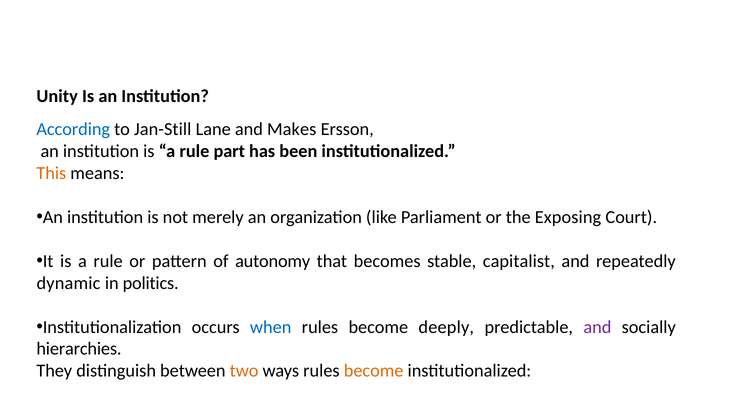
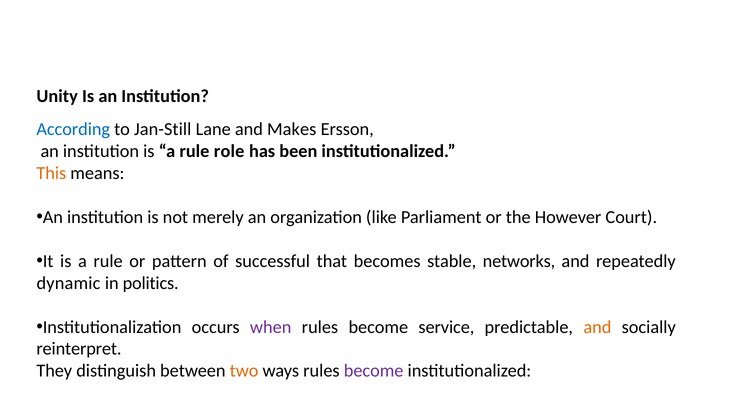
part: part -> role
Exposing: Exposing -> However
autonomy: autonomy -> successful
capitalist: capitalist -> networks
when colour: blue -> purple
deeply: deeply -> service
and at (597, 327) colour: purple -> orange
hierarchies: hierarchies -> reinterpret
become at (374, 371) colour: orange -> purple
